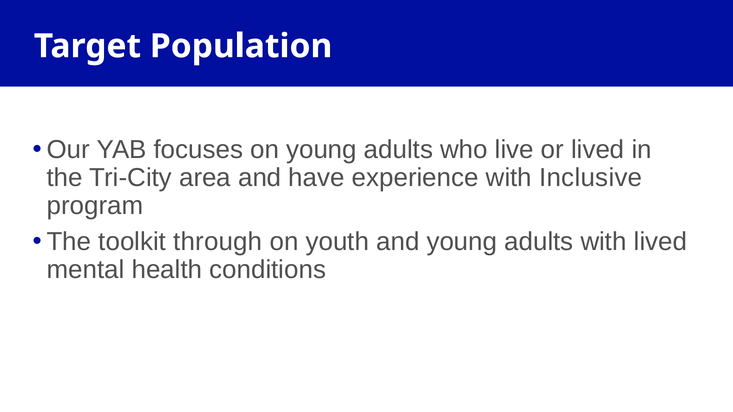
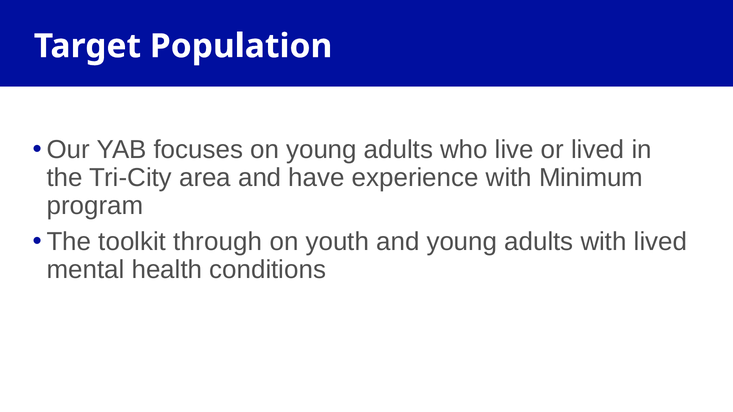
Inclusive: Inclusive -> Minimum
